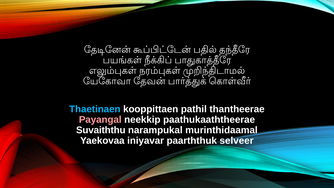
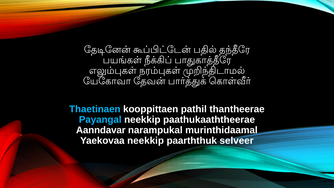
Payangal colour: pink -> light blue
Suvaiththu: Suvaiththu -> Aanndavar
Yaekovaa iniyavar: iniyavar -> neekkip
